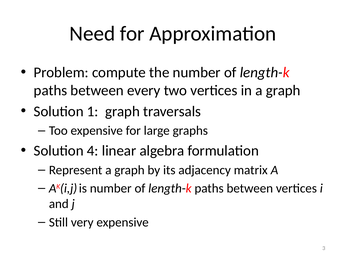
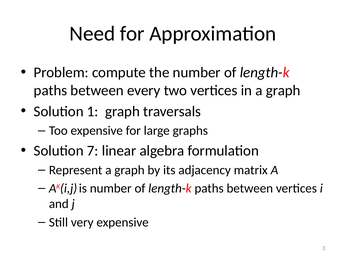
4: 4 -> 7
